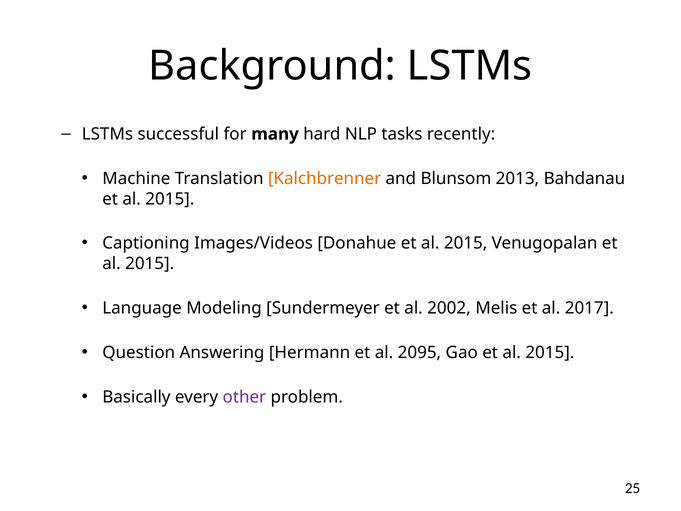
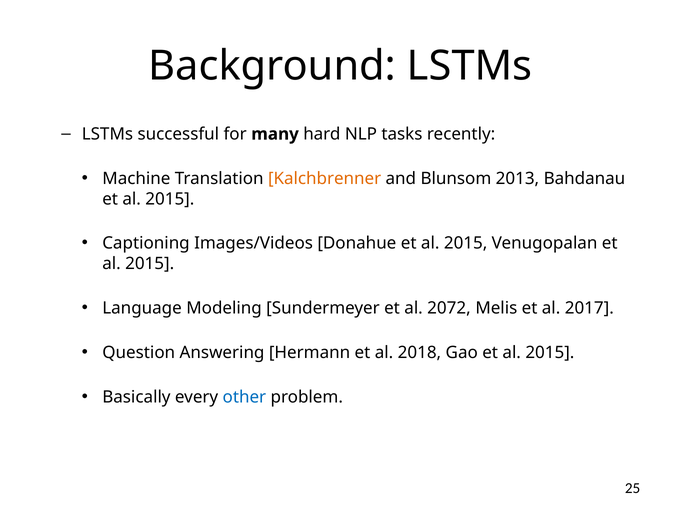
2002: 2002 -> 2072
2095: 2095 -> 2018
other colour: purple -> blue
